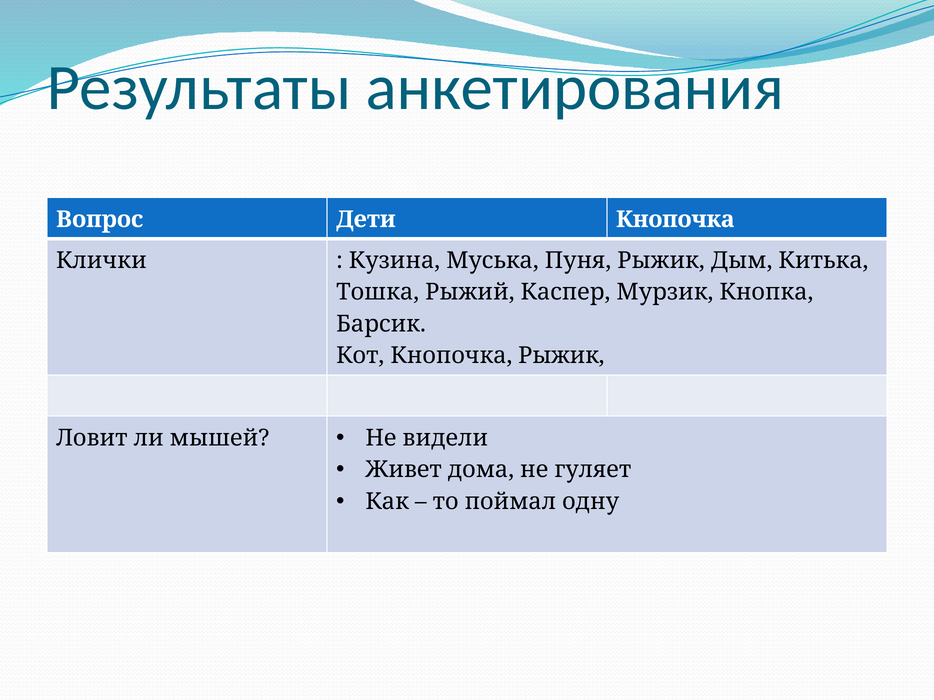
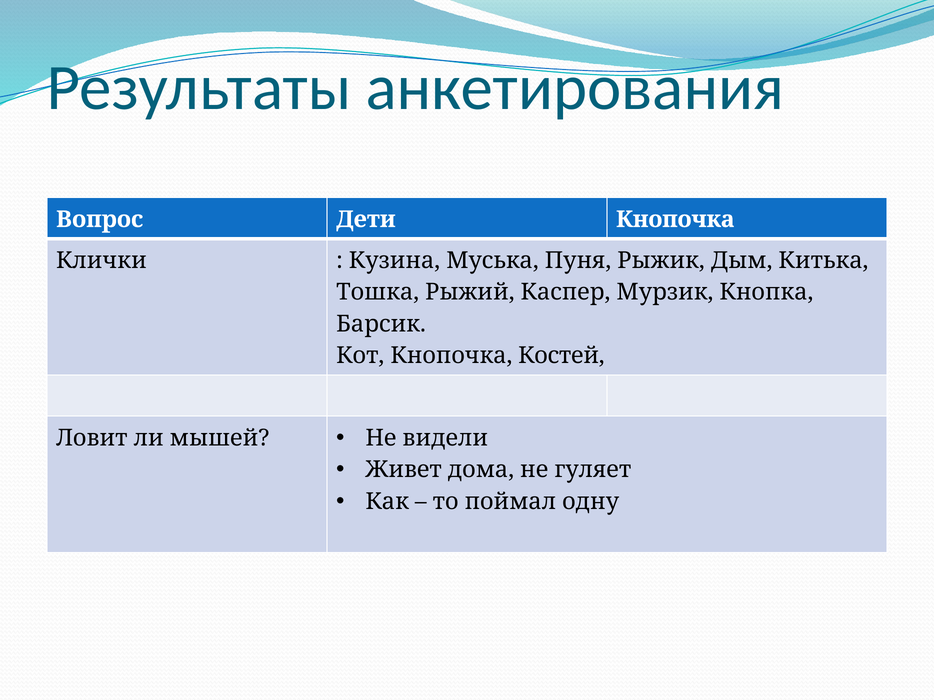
Кнопочка Рыжик: Рыжик -> Костей
